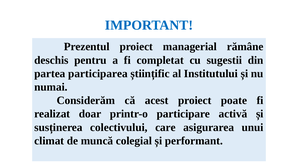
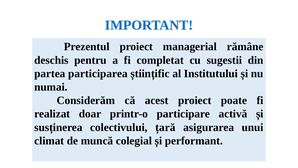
care: care -> țară
